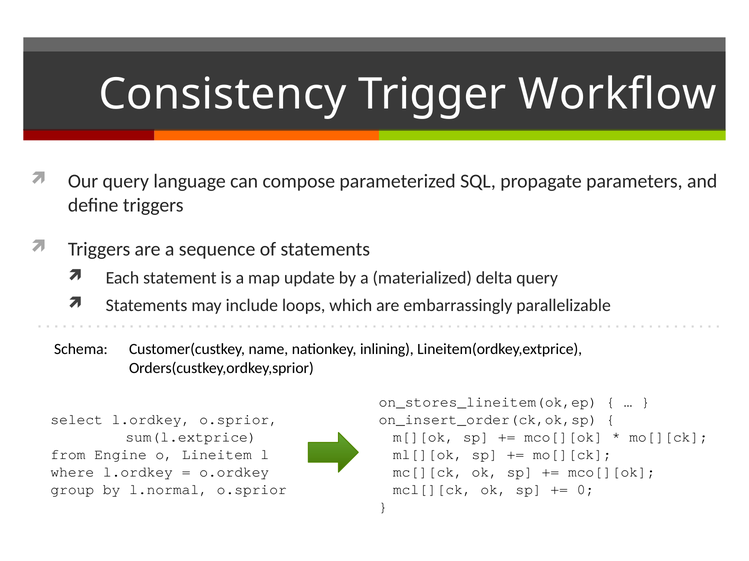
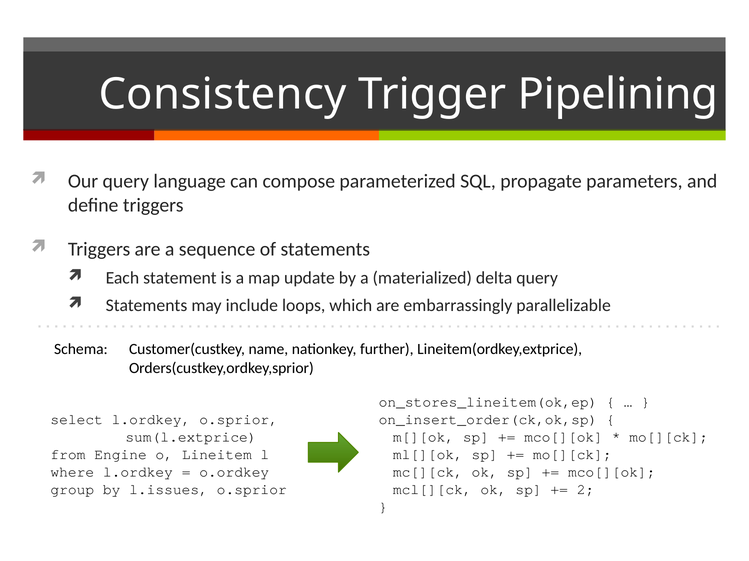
Workflow: Workflow -> Pipelining
inlining: inlining -> further
l.normal: l.normal -> l.issues
0: 0 -> 2
